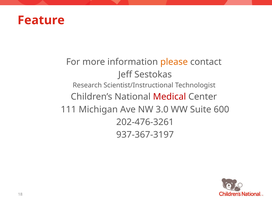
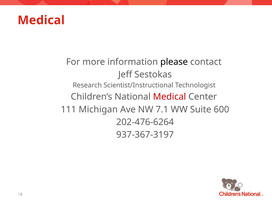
Feature at (41, 20): Feature -> Medical
please colour: orange -> black
3.0: 3.0 -> 7.1
202-476-3261: 202-476-3261 -> 202-476-6264
